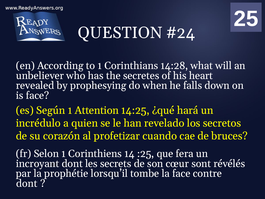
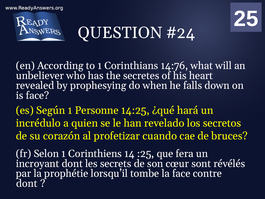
14:28: 14:28 -> 14:76
Attention: Attention -> Personne
